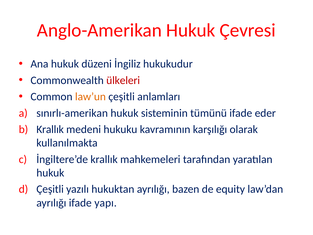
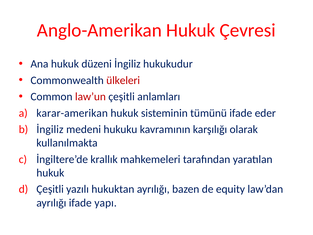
law’un colour: orange -> red
sınırlı-amerikan: sınırlı-amerikan -> karar-amerikan
Krallık at (50, 129): Krallık -> İngiliz
